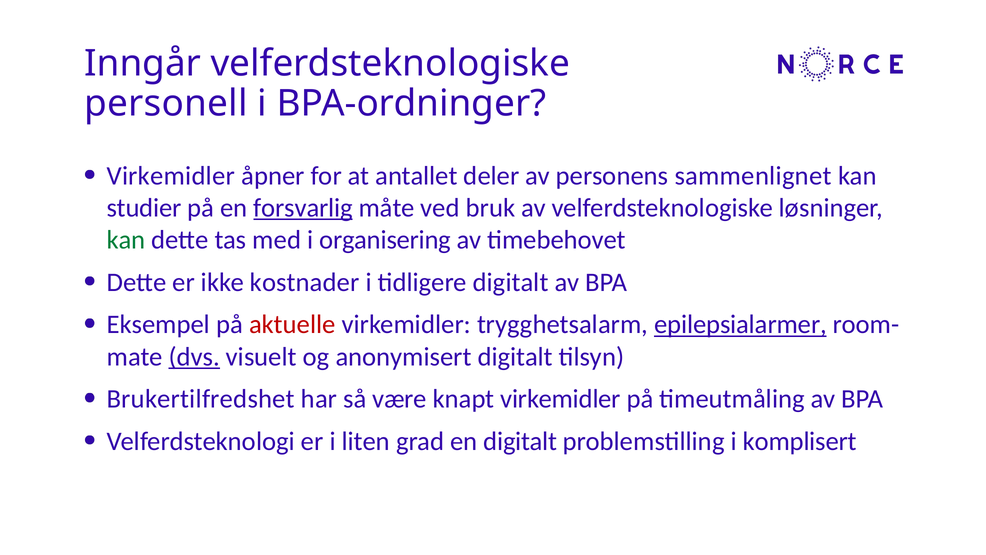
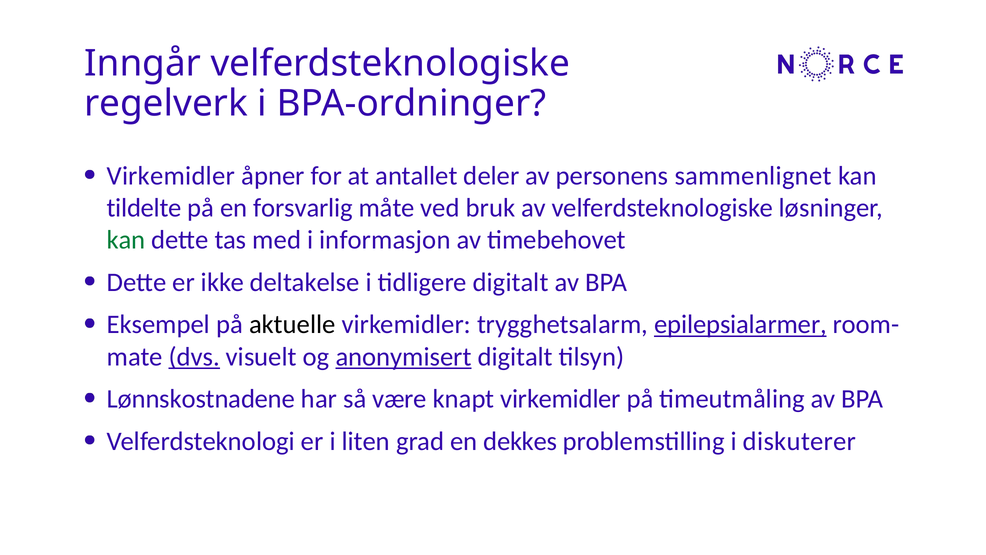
personell: personell -> regelverk
studier: studier -> tildelte
forsvarlig underline: present -> none
organisering: organisering -> informasjon
kostnader: kostnader -> deltakelse
aktuelle colour: red -> black
anonymisert underline: none -> present
Brukertilfredshet: Brukertilfredshet -> Lønnskostnadene
en digitalt: digitalt -> dekkes
komplisert: komplisert -> diskuterer
